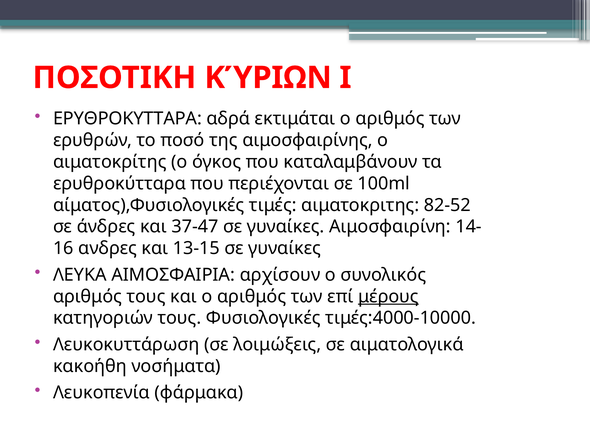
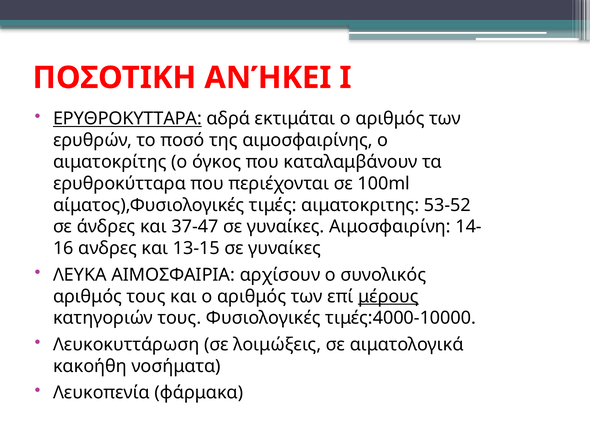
ΚΎΡΙΩΝ: ΚΎΡΙΩΝ -> ΑΝΉΚΕΙ
ΕΡΥΘΡΟΚΥΤΤΑΡΑ underline: none -> present
82-52: 82-52 -> 53-52
